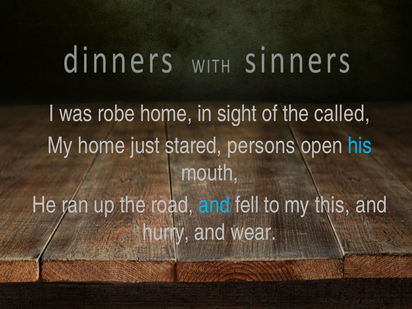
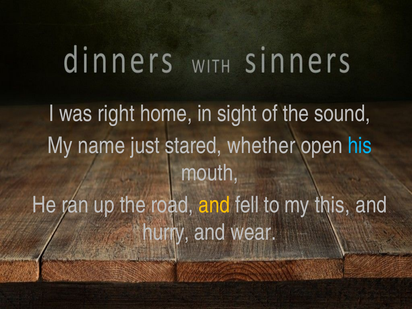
robe: robe -> right
called: called -> sound
My home: home -> name
persons: persons -> whether
and at (214, 205) colour: light blue -> yellow
